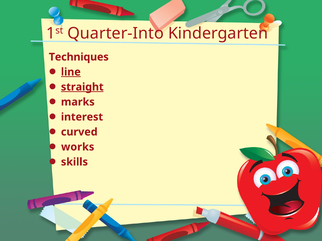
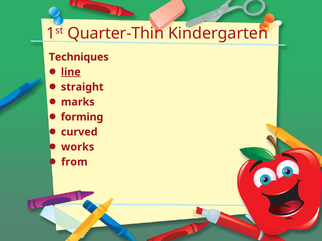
Quarter-Into: Quarter-Into -> Quarter-Thin
straight underline: present -> none
interest: interest -> forming
skills: skills -> from
